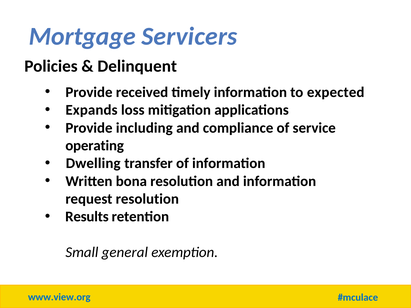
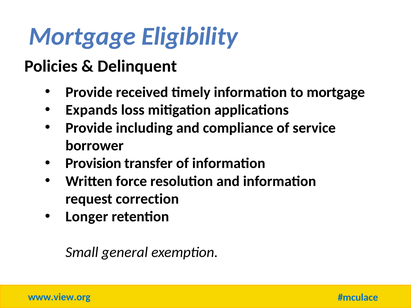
Servicers: Servicers -> Eligibility
to expected: expected -> mortgage
operating: operating -> borrower
Dwelling: Dwelling -> Provision
bona: bona -> force
request resolution: resolution -> correction
Results: Results -> Longer
